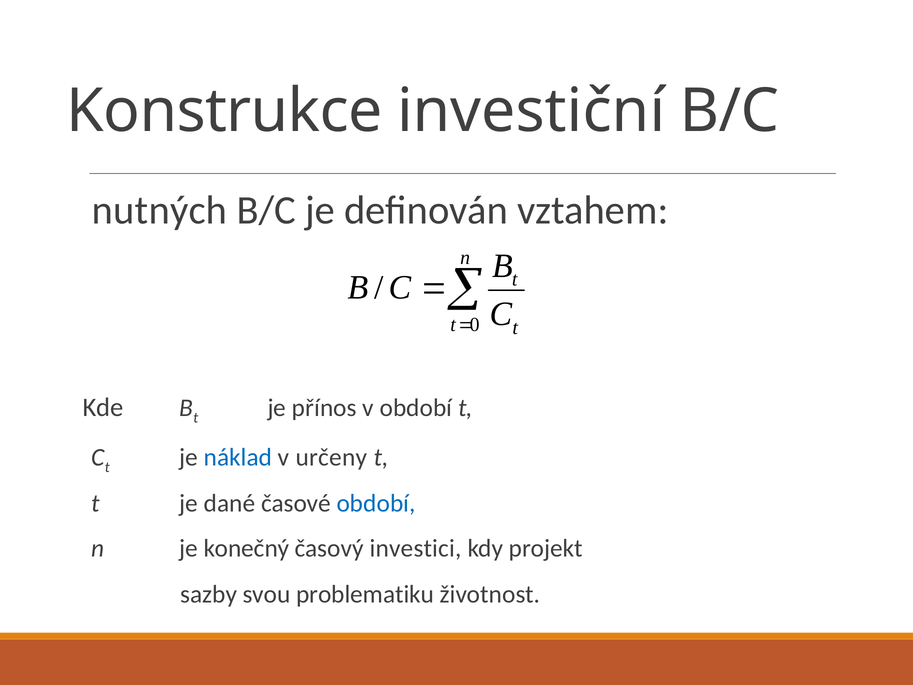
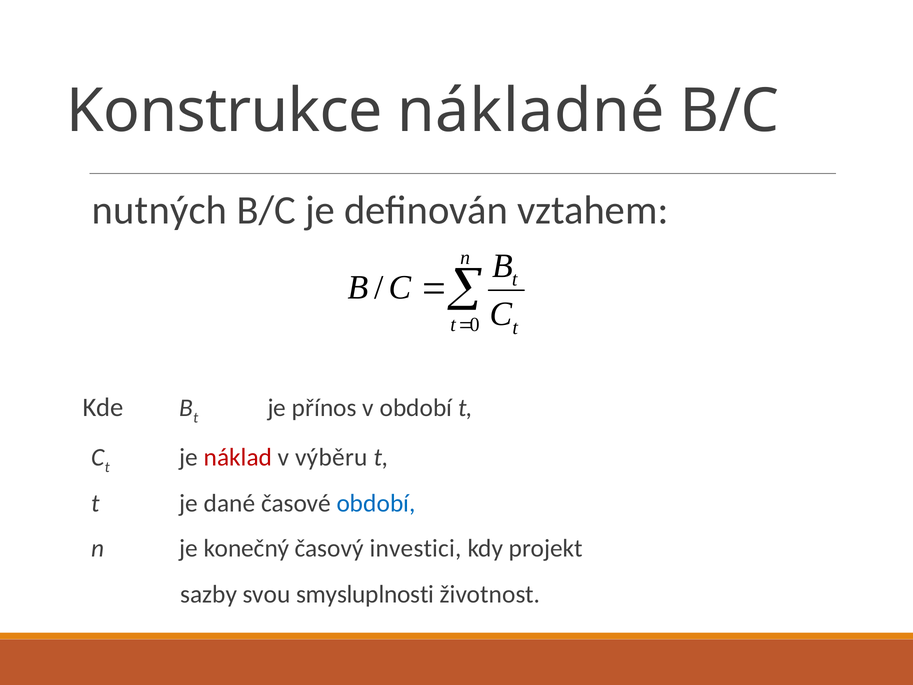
investiční: investiční -> nákladné
náklad colour: blue -> red
určeny: určeny -> výběru
problematiku: problematiku -> smysluplnosti
